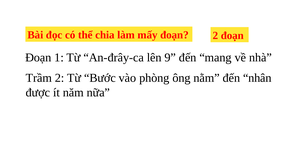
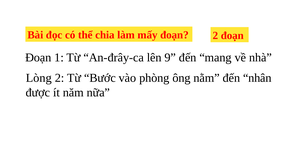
Trầm: Trầm -> Lòng
